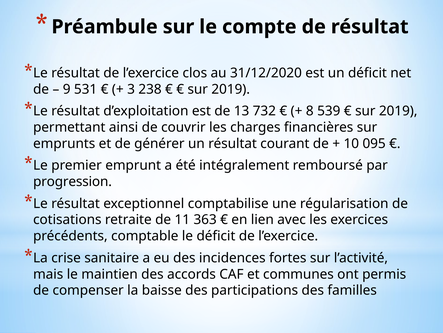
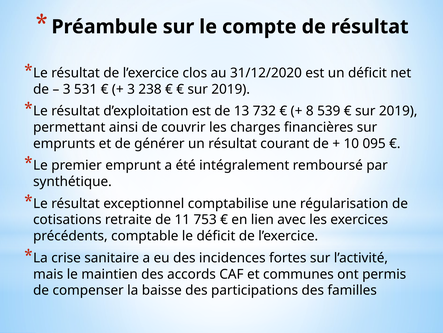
9 at (67, 89): 9 -> 3
progression: progression -> synthétique
363: 363 -> 753
